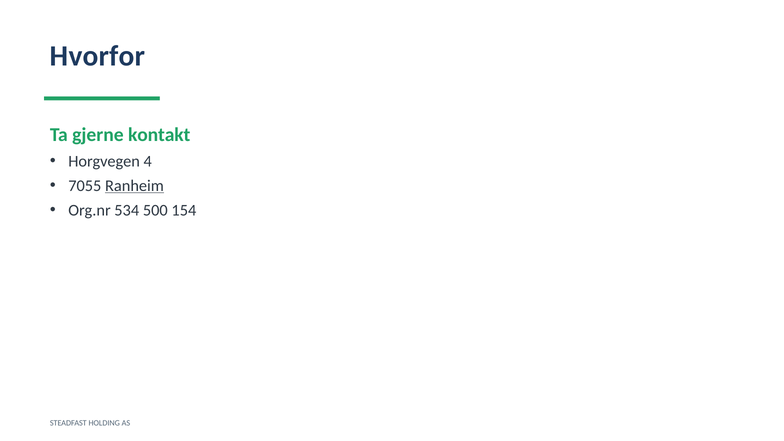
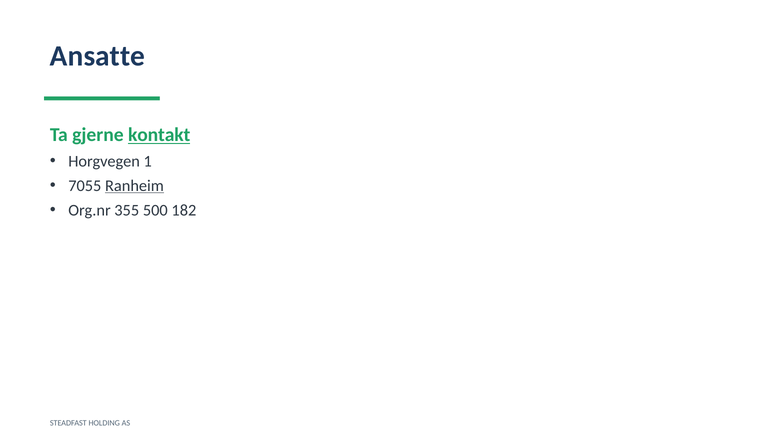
Hvorfor: Hvorfor -> Ansatte
kontakt underline: none -> present
4: 4 -> 1
534: 534 -> 355
154: 154 -> 182
